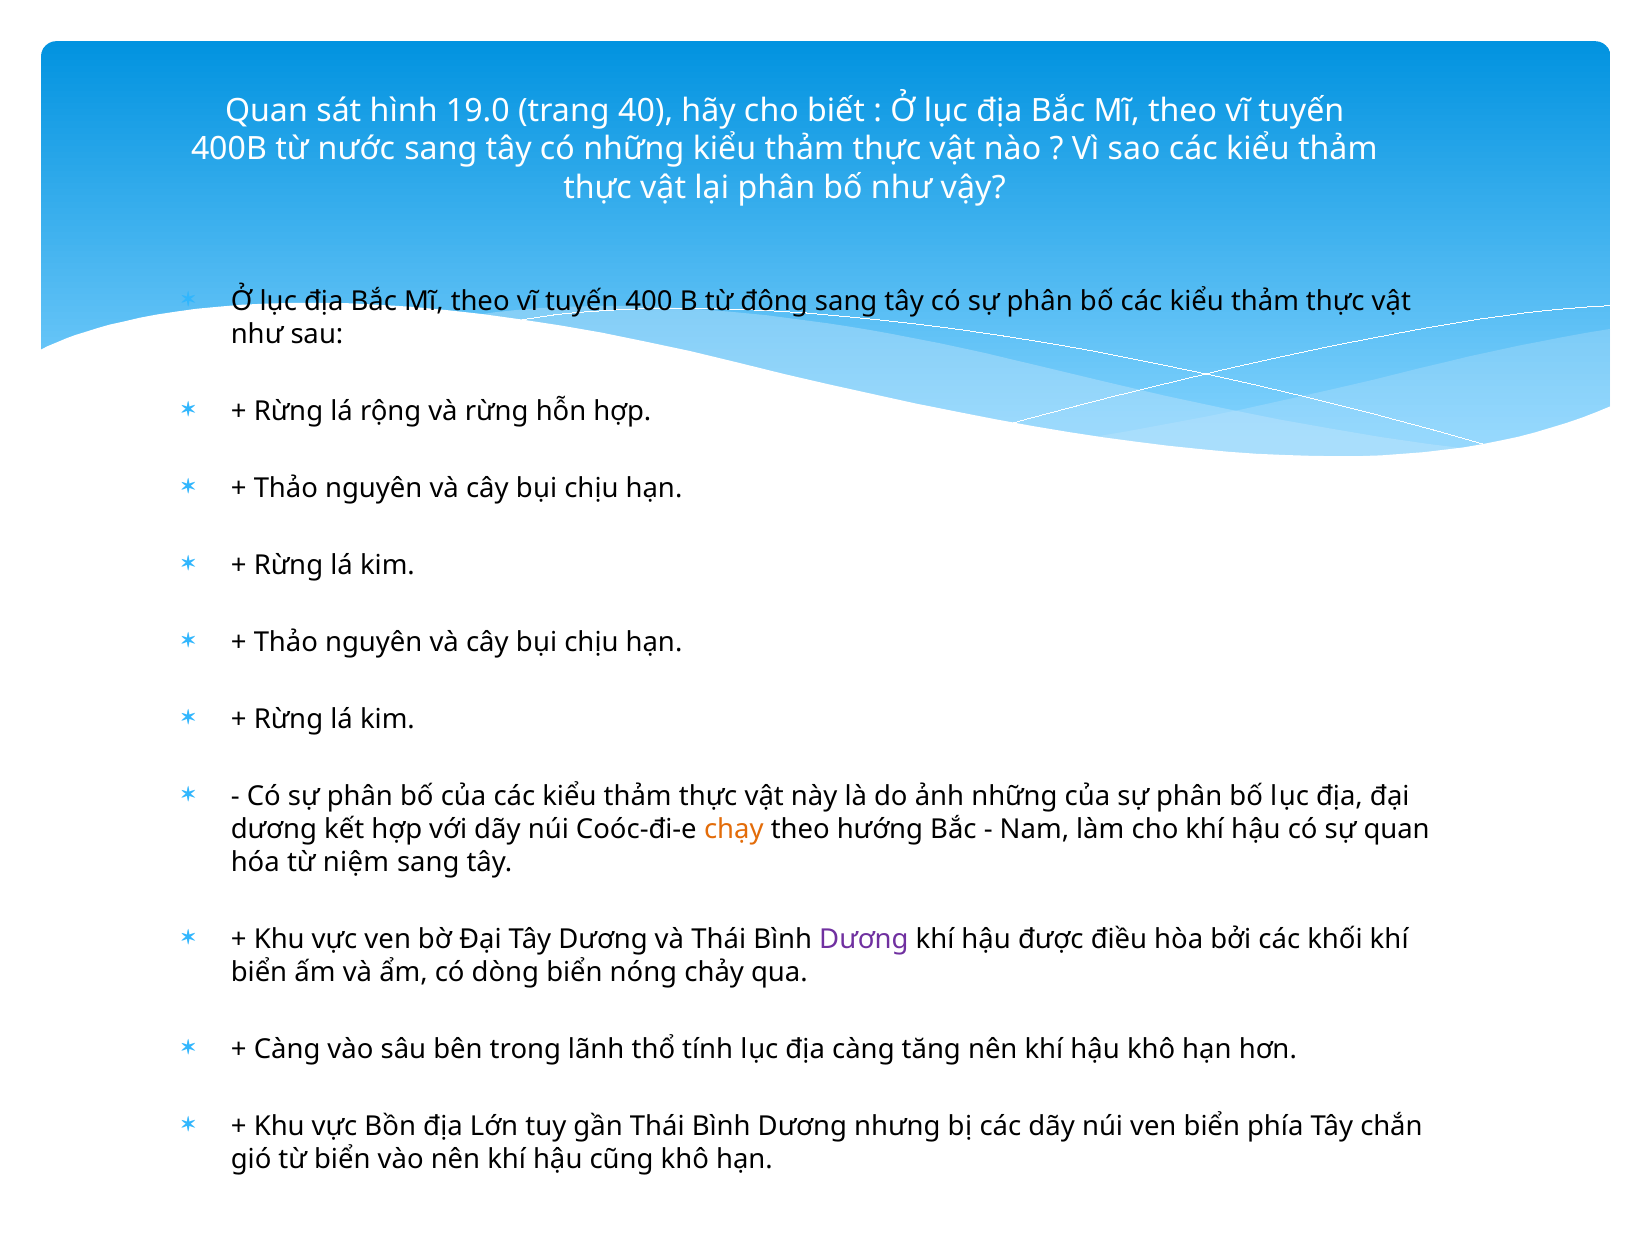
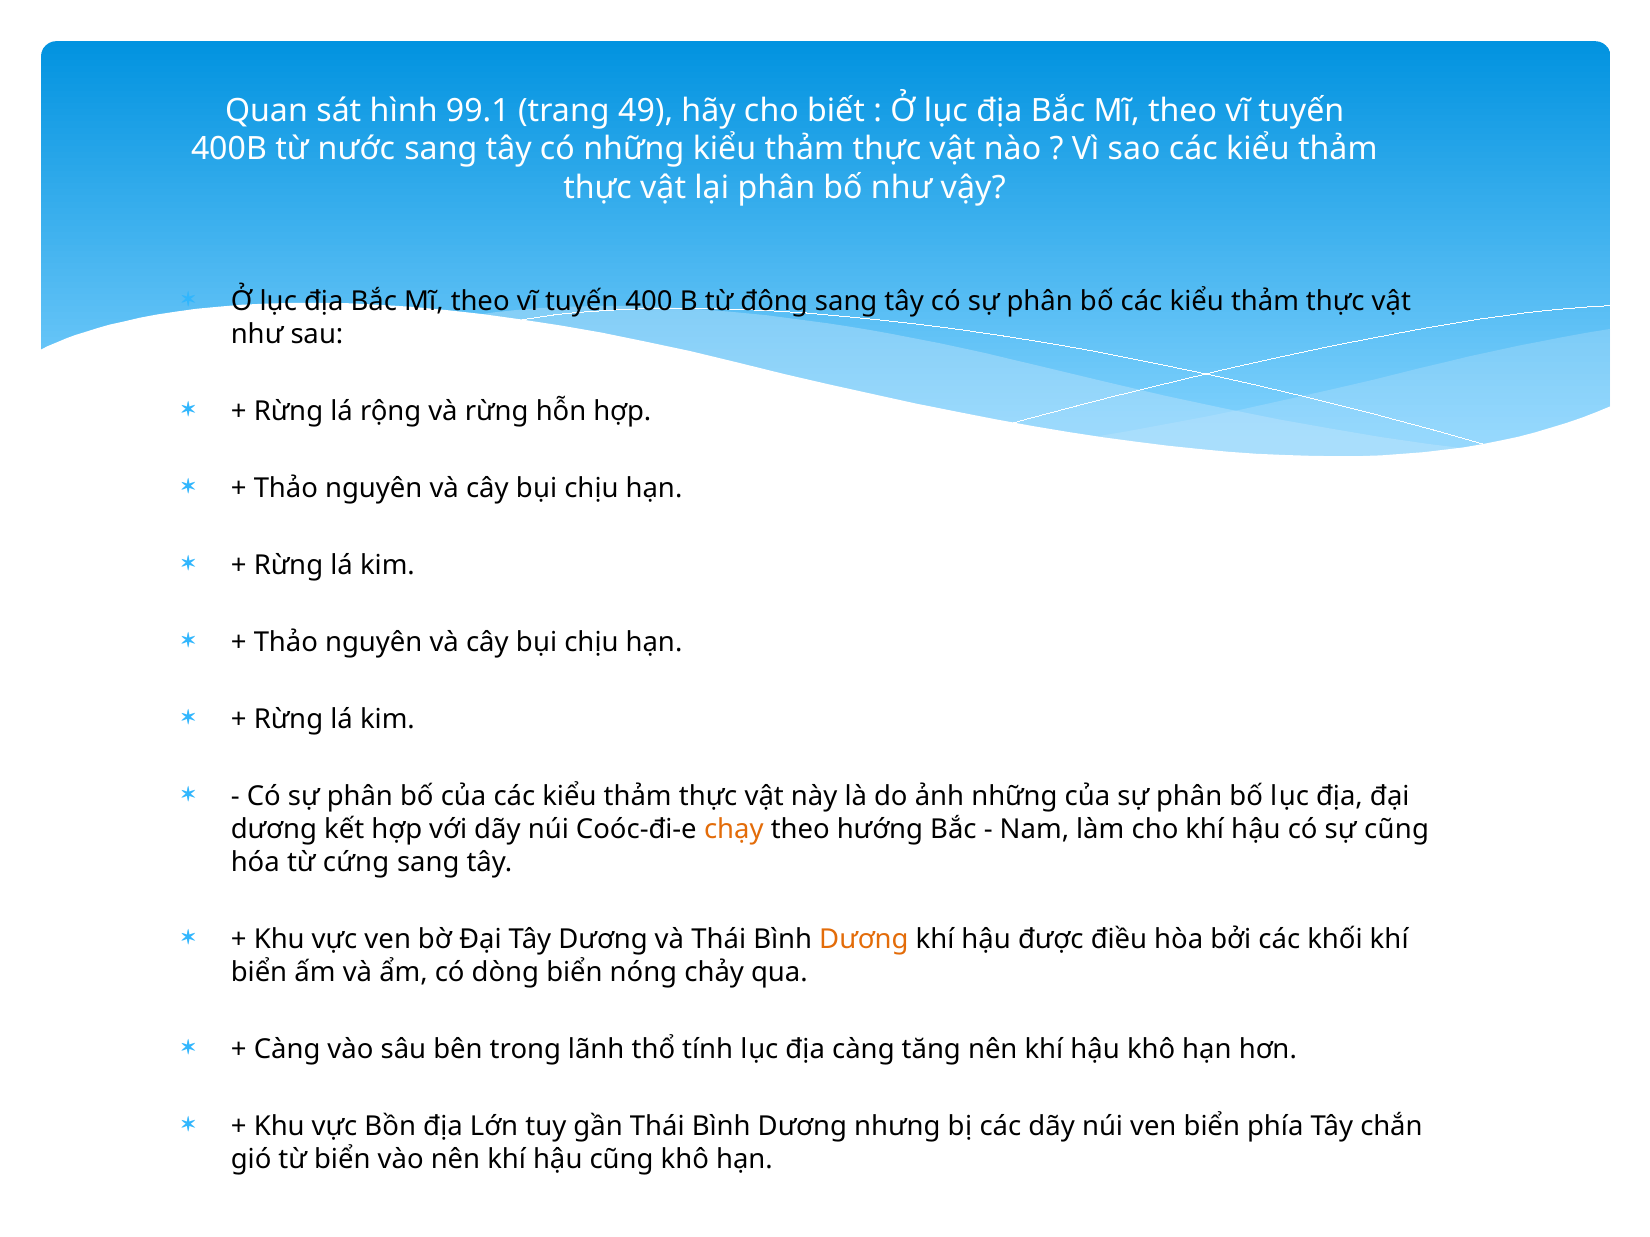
19.0: 19.0 -> 99.1
40: 40 -> 49
sự quan: quan -> cũng
niệm: niệm -> cứng
Dương at (864, 940) colour: purple -> orange
